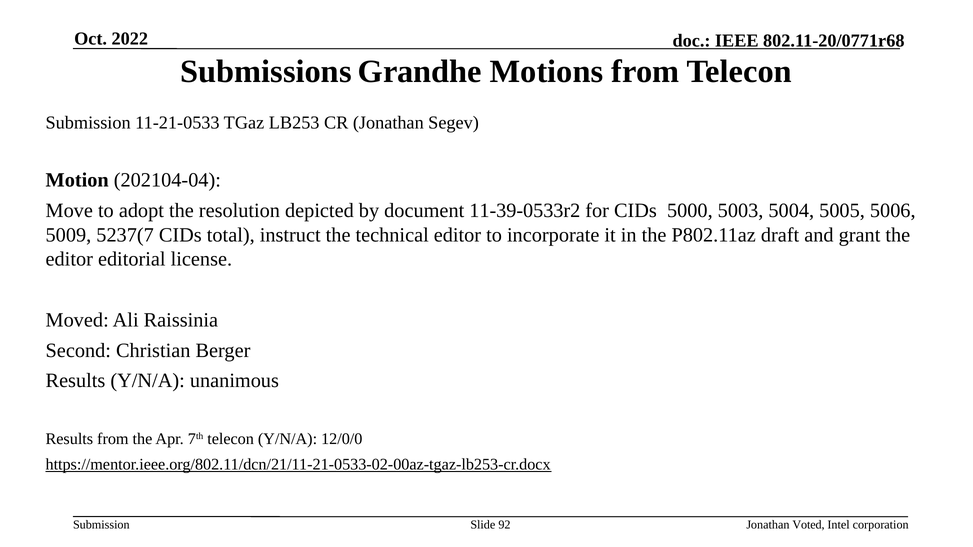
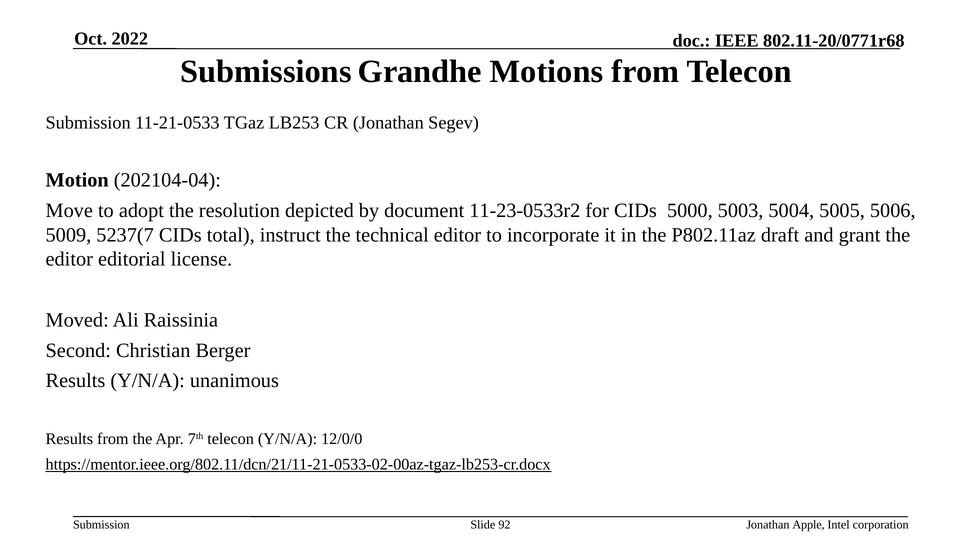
11-39-0533r2: 11-39-0533r2 -> 11-23-0533r2
Voted: Voted -> Apple
